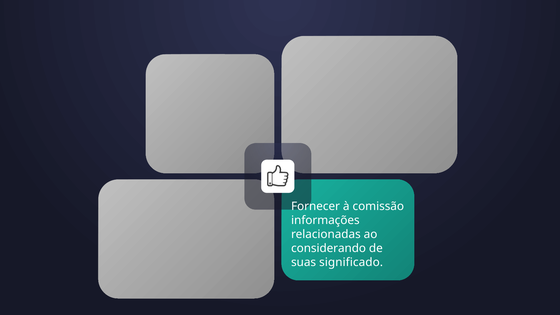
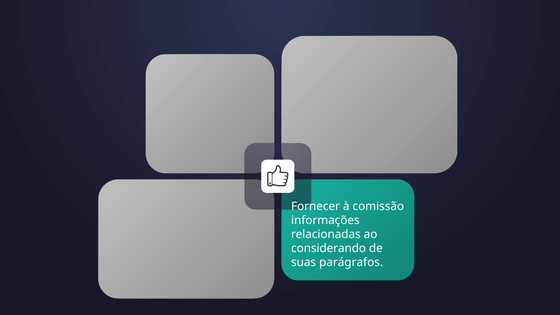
significado: significado -> parágrafos
